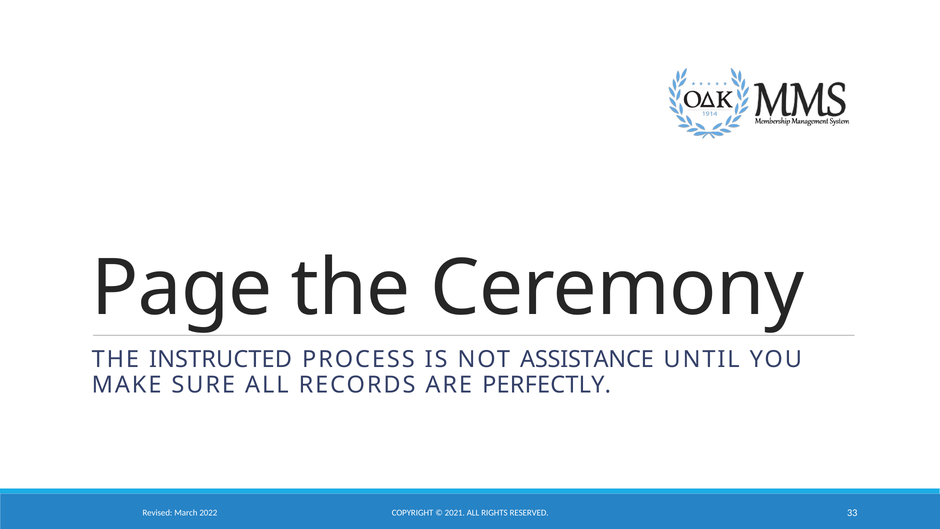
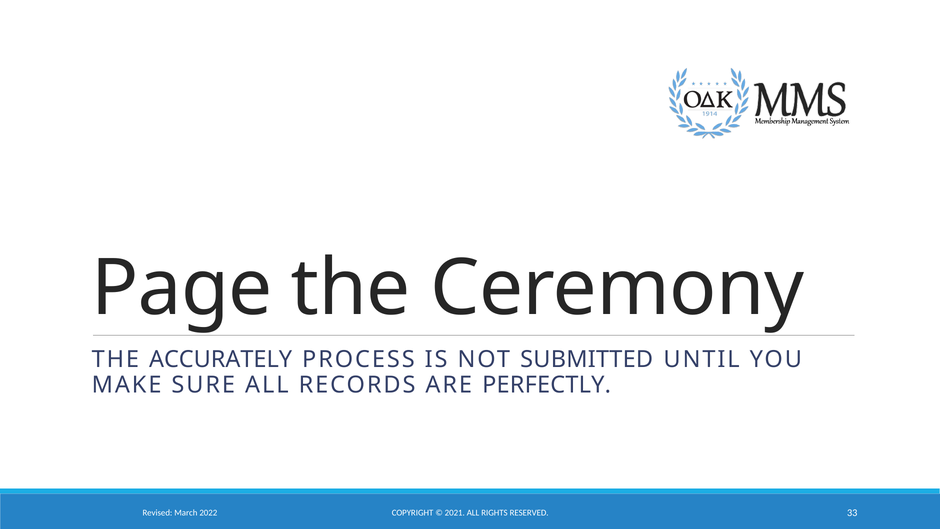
INSTRUCTED: INSTRUCTED -> ACCURATELY
ASSISTANCE: ASSISTANCE -> SUBMITTED
